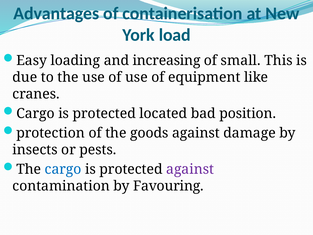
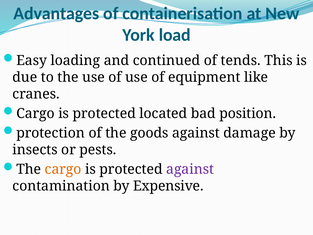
increasing: increasing -> continued
small: small -> tends
cargo at (63, 169) colour: blue -> orange
Favouring: Favouring -> Expensive
